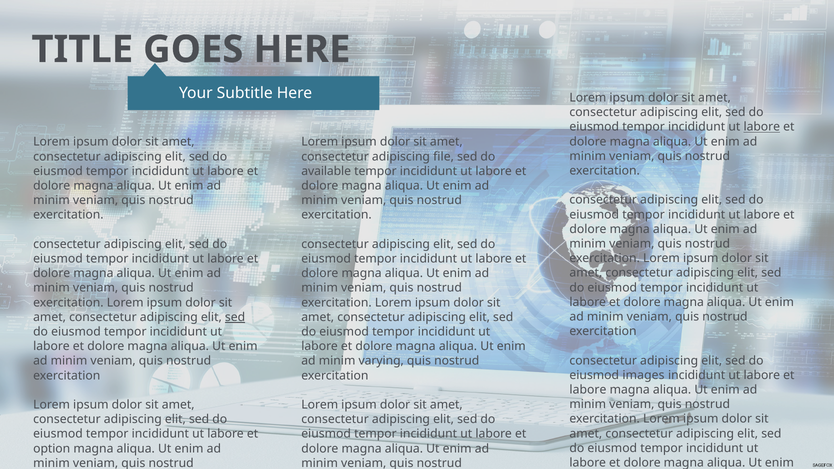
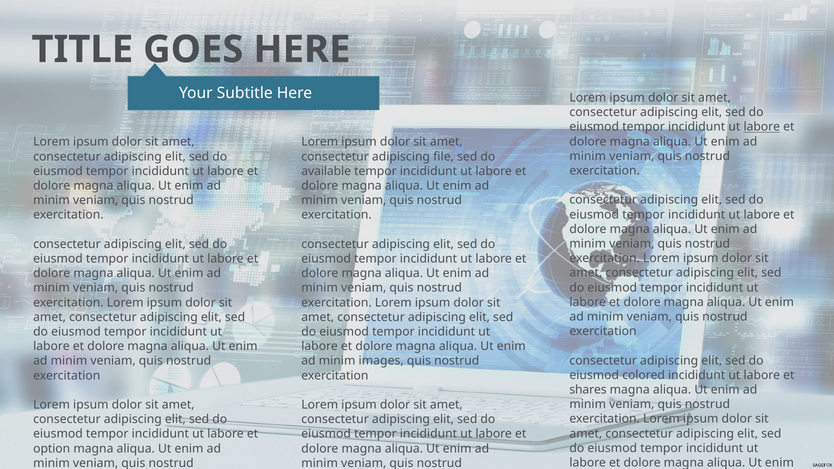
sed at (235, 317) underline: present -> none
varying: varying -> images
images: images -> colored
labore at (588, 390): labore -> shares
